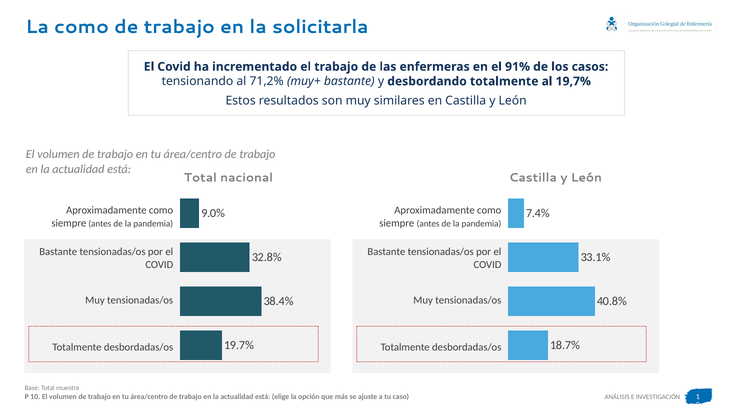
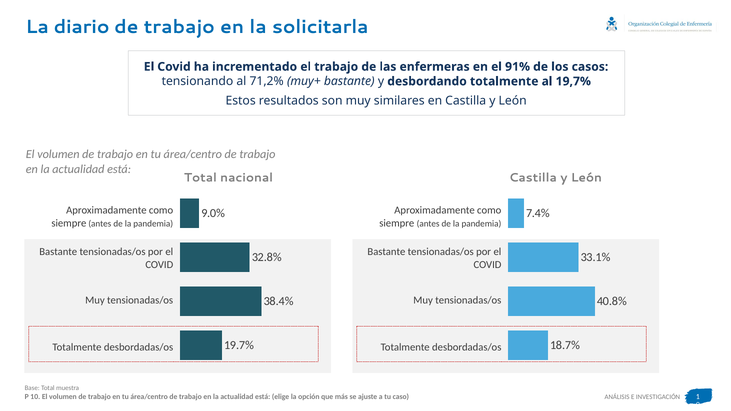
La como: como -> diario
